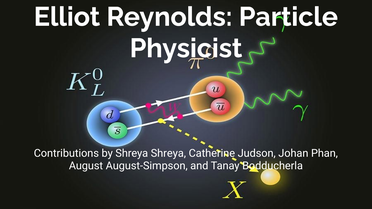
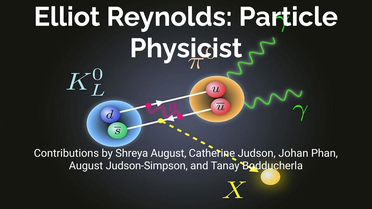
Shreya Shreya: Shreya -> August
August-Simpson: August-Simpson -> Judson-Simpson
